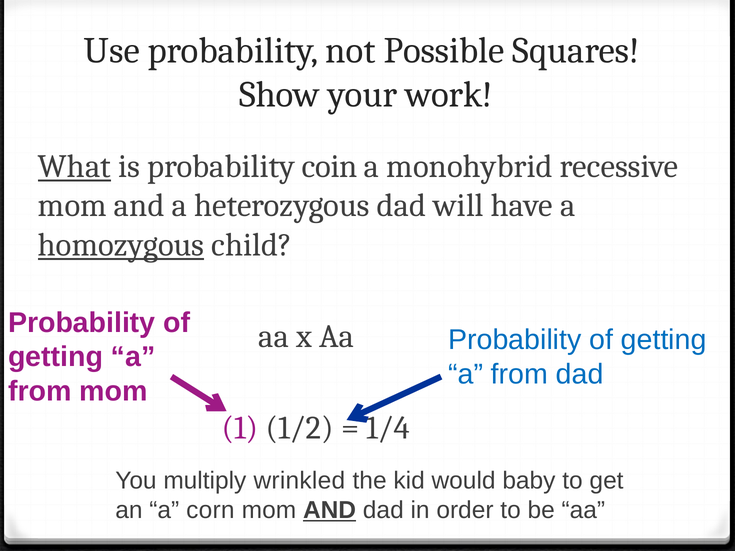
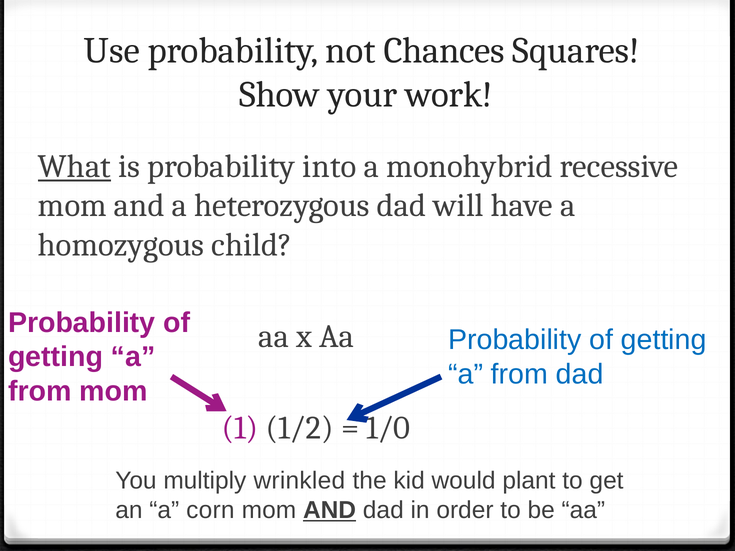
Possible: Possible -> Chances
coin: coin -> into
homozygous underline: present -> none
1/4: 1/4 -> 1/0
baby: baby -> plant
